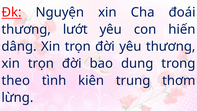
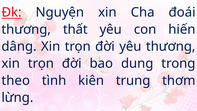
lướt: lướt -> thất
